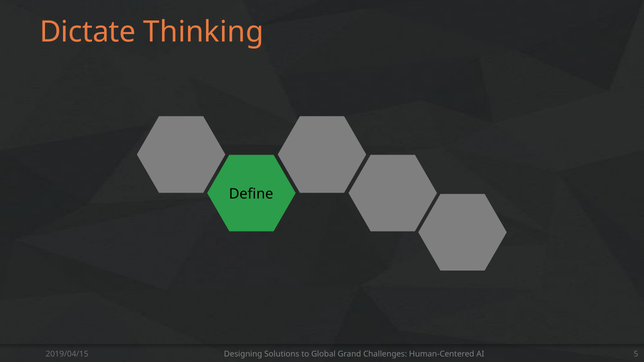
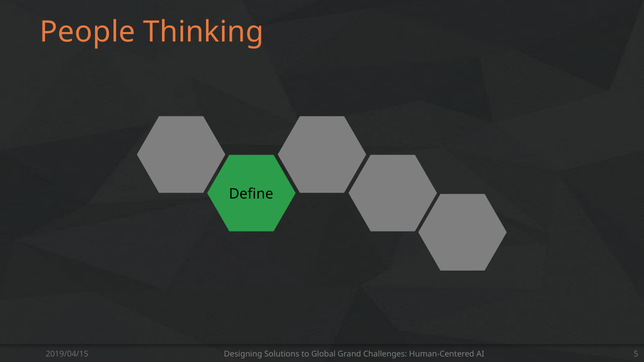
Dictate: Dictate -> People
